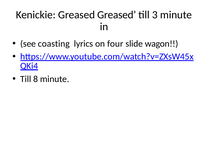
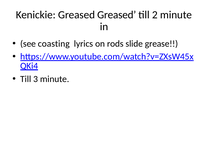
3: 3 -> 2
four: four -> rods
wagon: wagon -> grease
8: 8 -> 3
